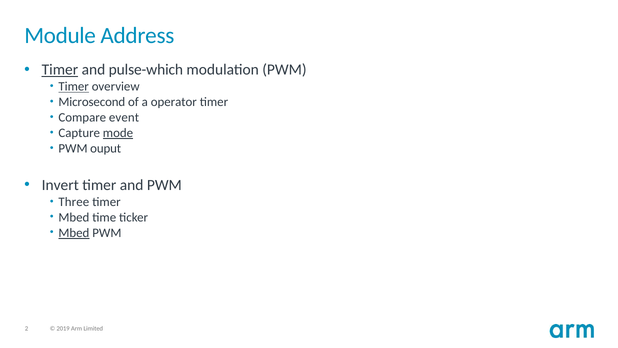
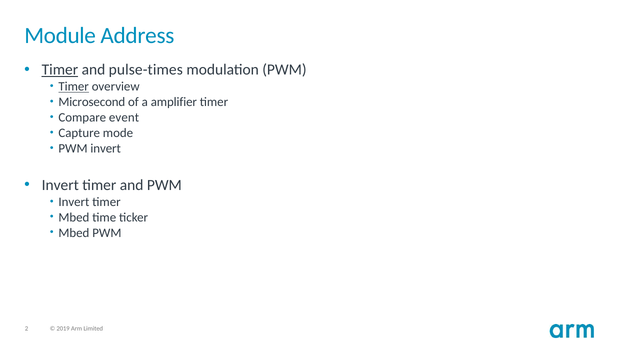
pulse-which: pulse-which -> pulse-times
operator: operator -> amplifier
mode underline: present -> none
PWM ouput: ouput -> invert
Three at (74, 202): Three -> Invert
Mbed at (74, 233) underline: present -> none
